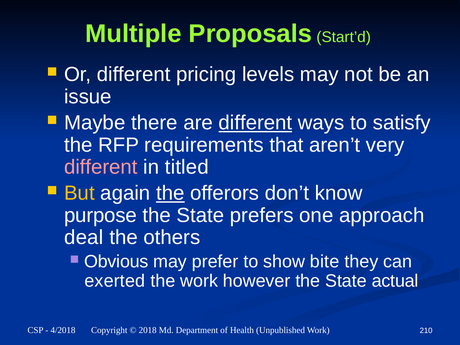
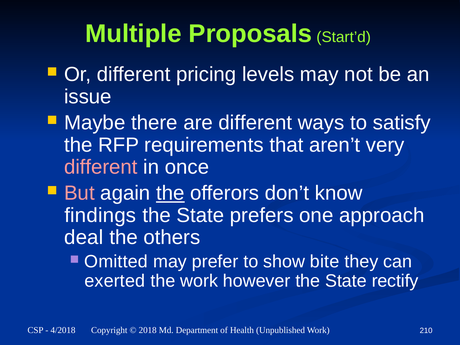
different at (255, 123) underline: present -> none
titled: titled -> once
But colour: yellow -> pink
purpose: purpose -> findings
Obvious: Obvious -> Omitted
actual: actual -> rectify
